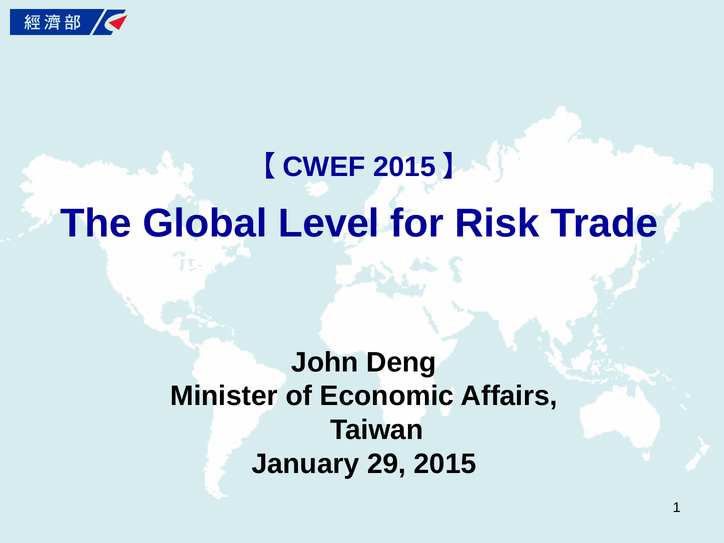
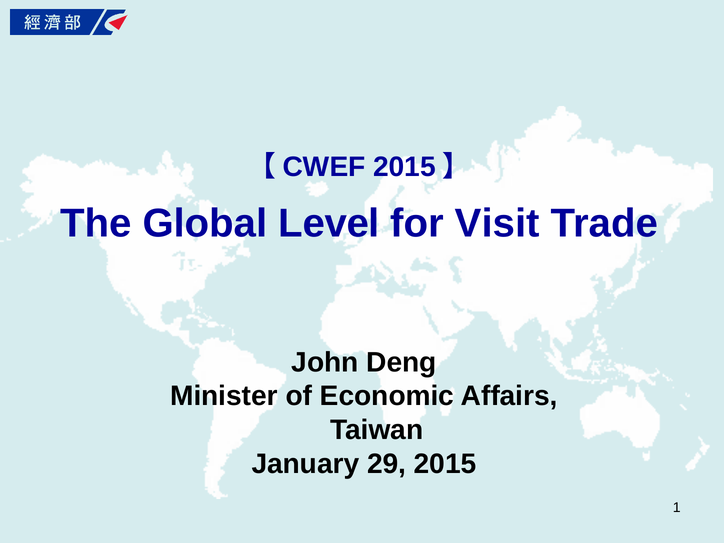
Risk: Risk -> Visit
